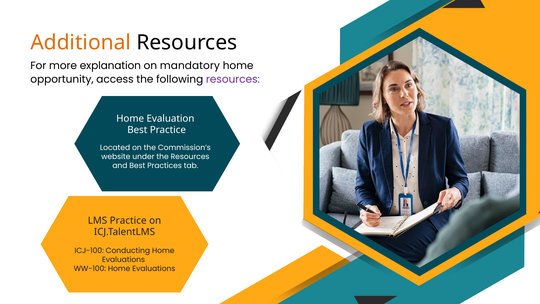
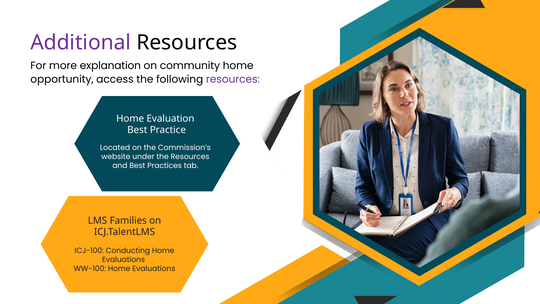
Additional colour: orange -> purple
mandatory: mandatory -> community
LMS Practice: Practice -> Families
